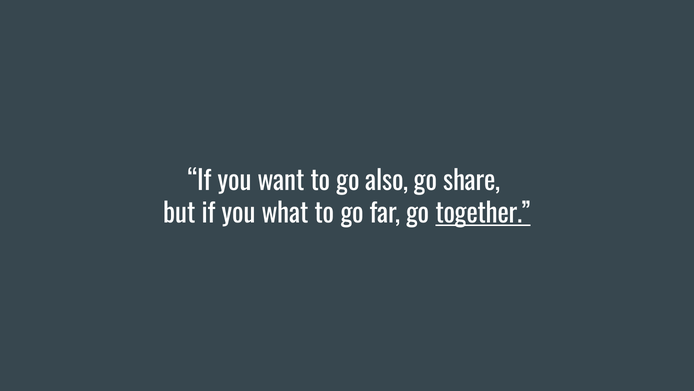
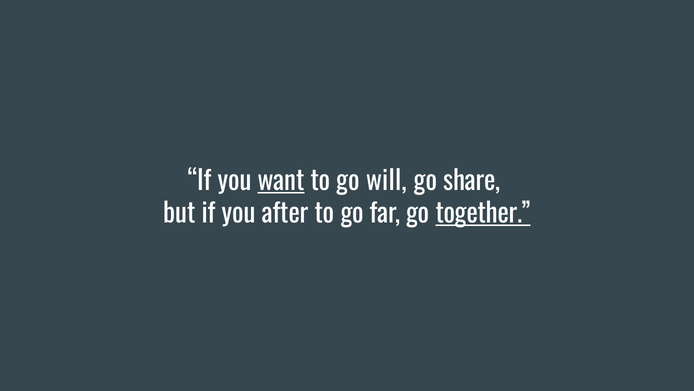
want underline: none -> present
also: also -> will
what: what -> after
